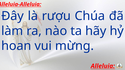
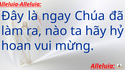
rượu: rượu -> ngay
